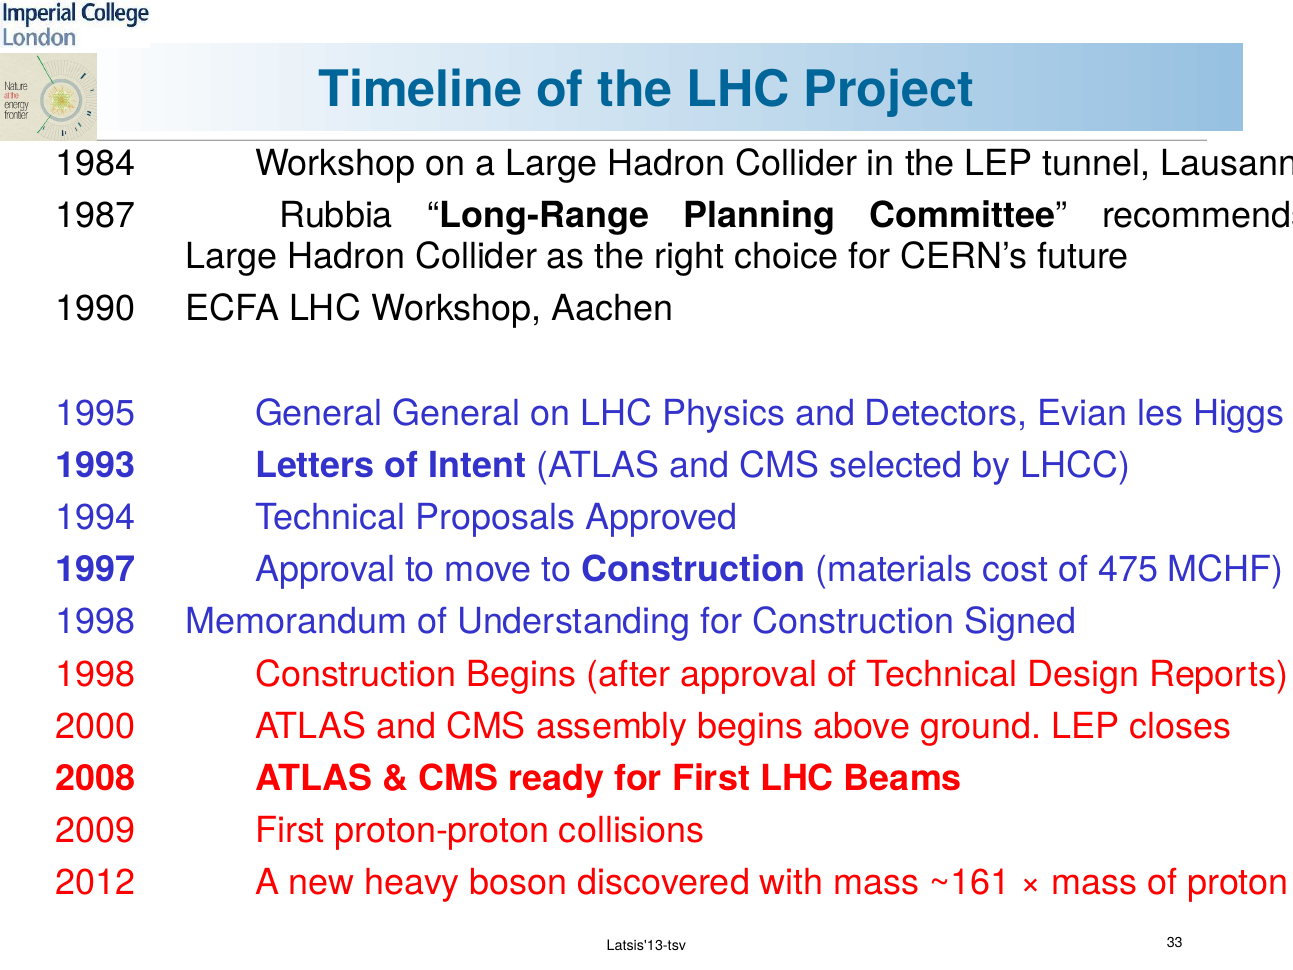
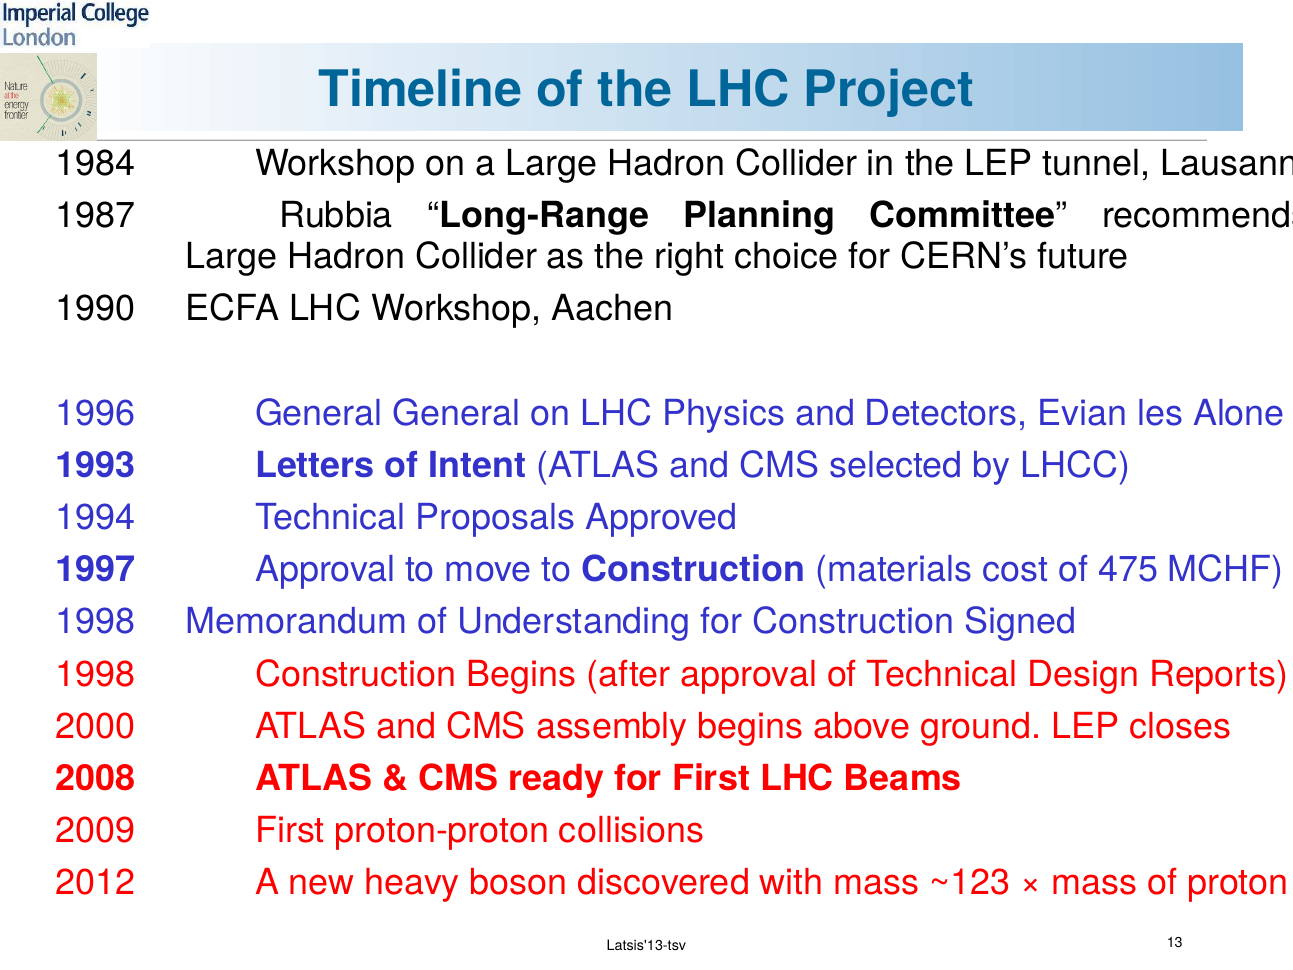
1995: 1995 -> 1996
Higgs: Higgs -> Alone
~161: ~161 -> ~123
33: 33 -> 13
